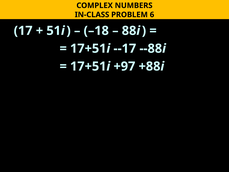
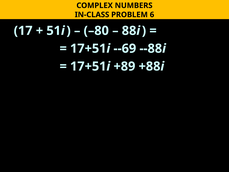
–18: –18 -> –80
--17: --17 -> --69
+97: +97 -> +89
